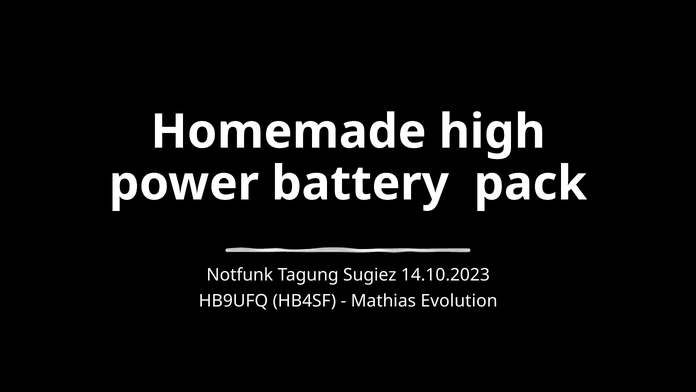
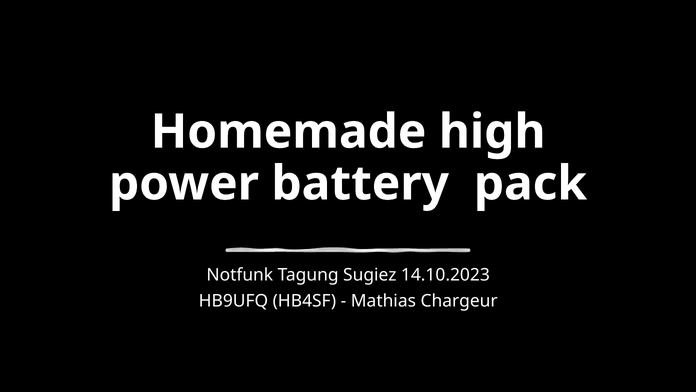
Evolution: Evolution -> Chargeur
